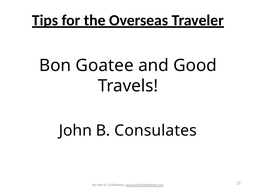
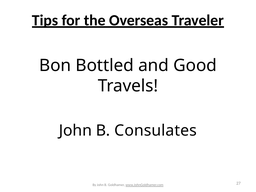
Goatee: Goatee -> Bottled
